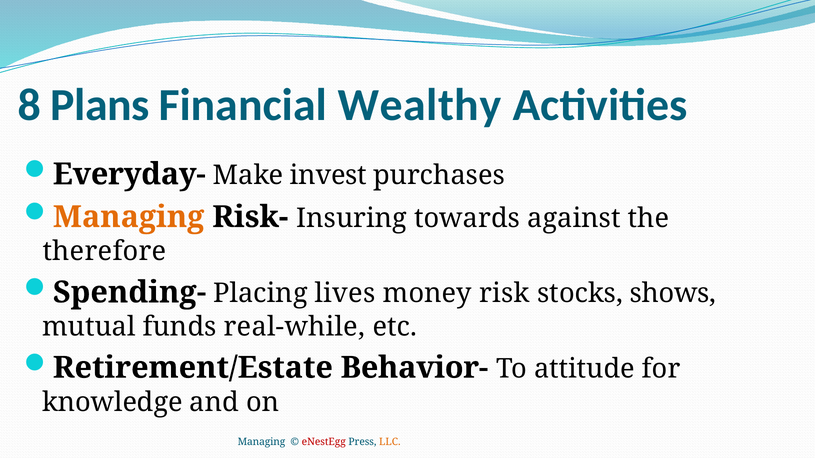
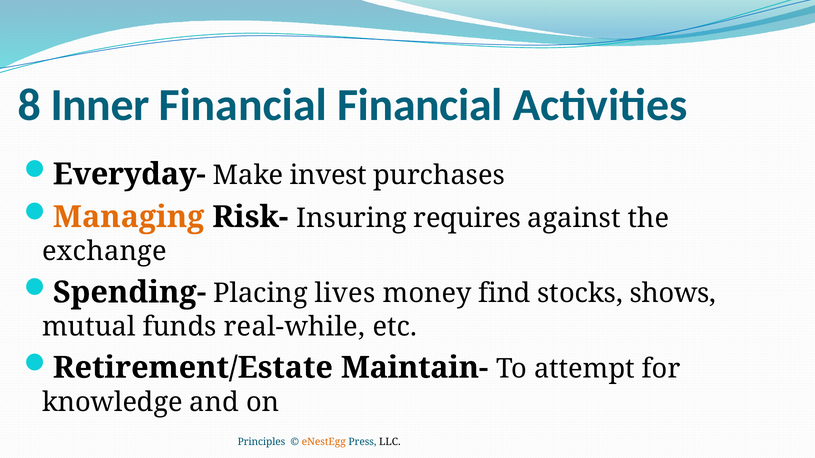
Plans: Plans -> Inner
Financial Wealthy: Wealthy -> Financial
towards: towards -> requires
therefore: therefore -> exchange
risk: risk -> find
Behavior-: Behavior- -> Maintain-
attitude: attitude -> attempt
Managing at (261, 442): Managing -> Principles
eNestEgg colour: red -> orange
LLC colour: orange -> black
